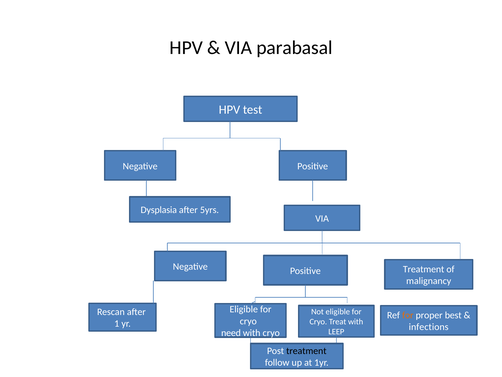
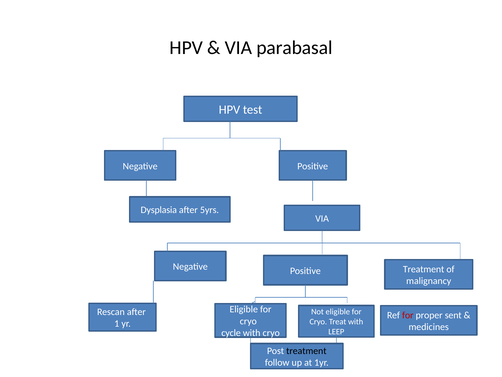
for at (408, 315) colour: orange -> red
best: best -> sent
infections: infections -> medicines
need: need -> cycle
